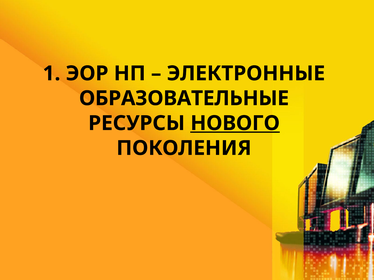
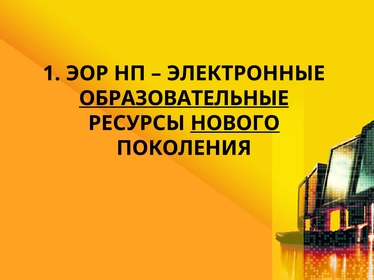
ОБРАЗОВАТЕЛЬНЫЕ underline: none -> present
